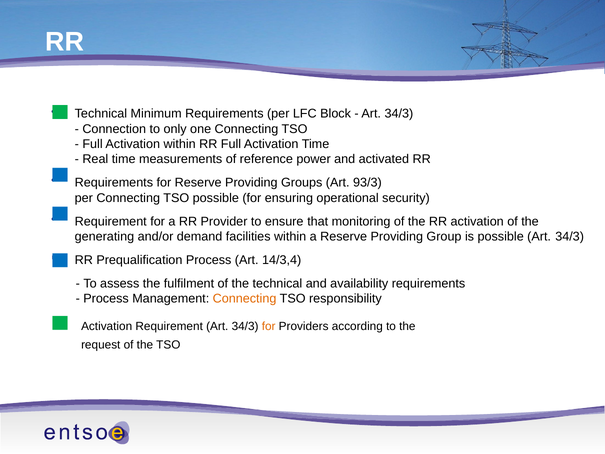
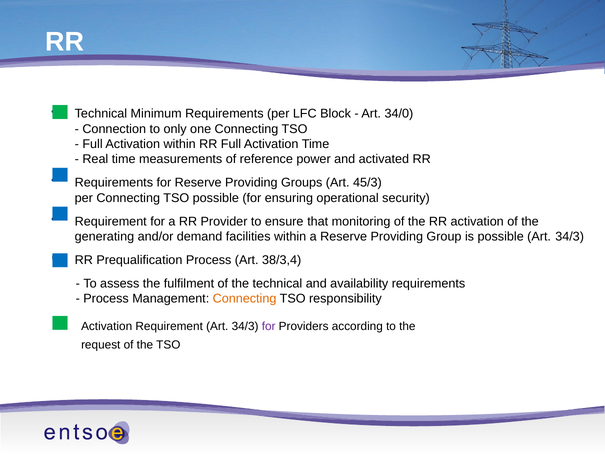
34/3 at (399, 114): 34/3 -> 34/0
93/3: 93/3 -> 45/3
14/3,4: 14/3,4 -> 38/3,4
for at (269, 326) colour: orange -> purple
